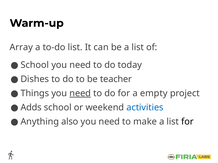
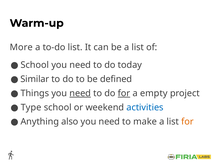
Array: Array -> More
Dishes: Dishes -> Similar
teacher: teacher -> defined
for at (124, 94) underline: none -> present
Adds: Adds -> Type
for at (187, 122) colour: black -> orange
